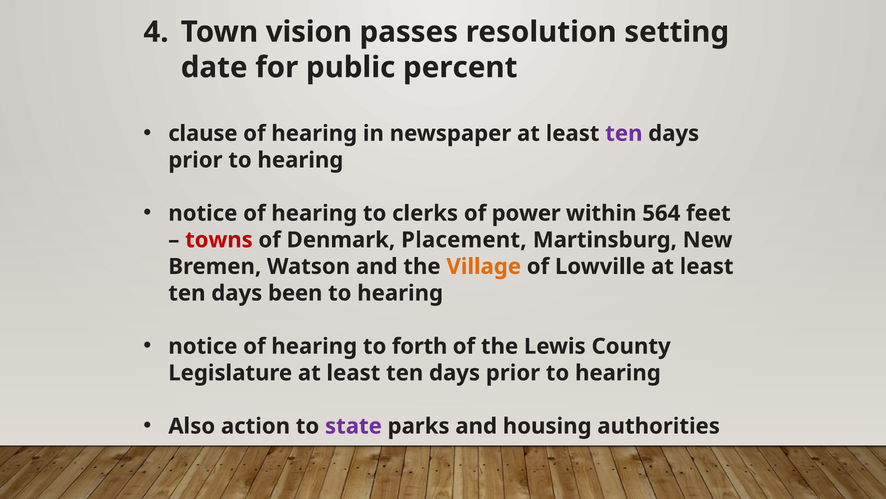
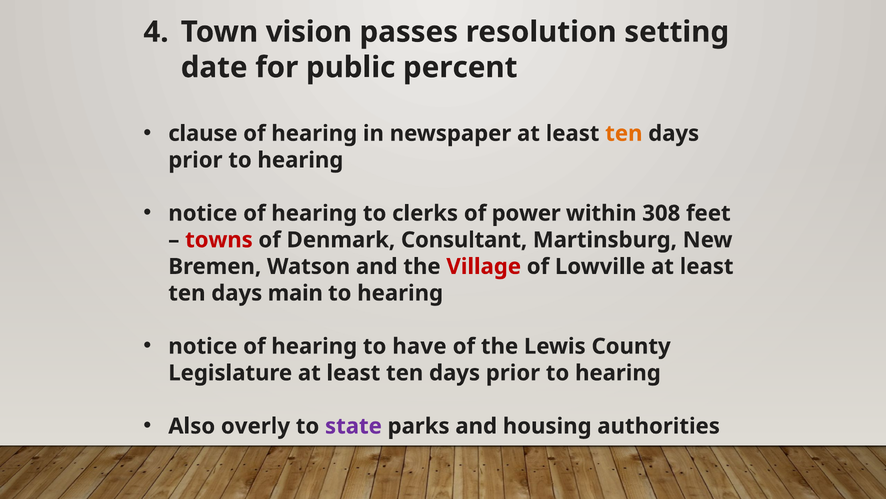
ten at (624, 133) colour: purple -> orange
564: 564 -> 308
Placement: Placement -> Consultant
Village colour: orange -> red
been: been -> main
forth: forth -> have
action: action -> overly
